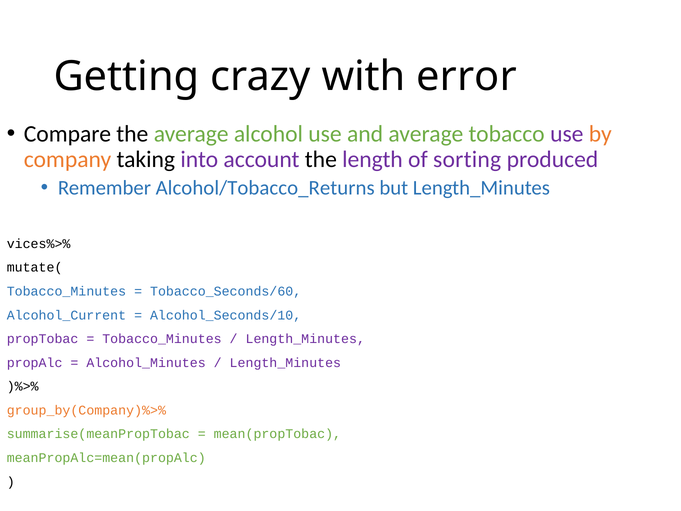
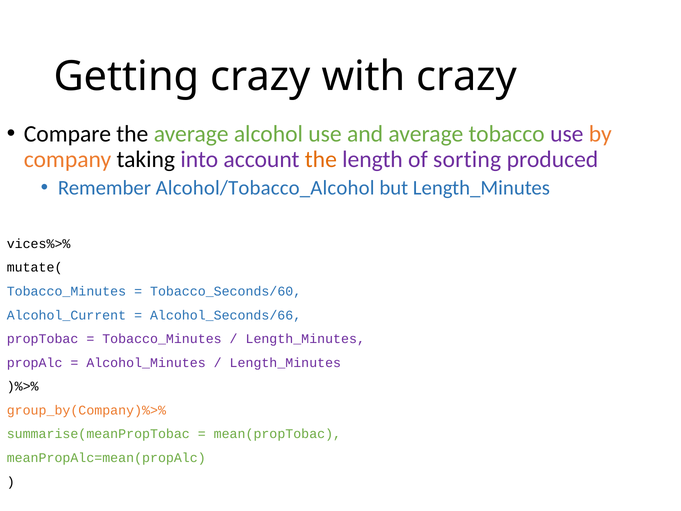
with error: error -> crazy
the at (321, 159) colour: black -> orange
Alcohol/Tobacco_Returns: Alcohol/Tobacco_Returns -> Alcohol/Tobacco_Alcohol
Alcohol_Seconds/10: Alcohol_Seconds/10 -> Alcohol_Seconds/66
